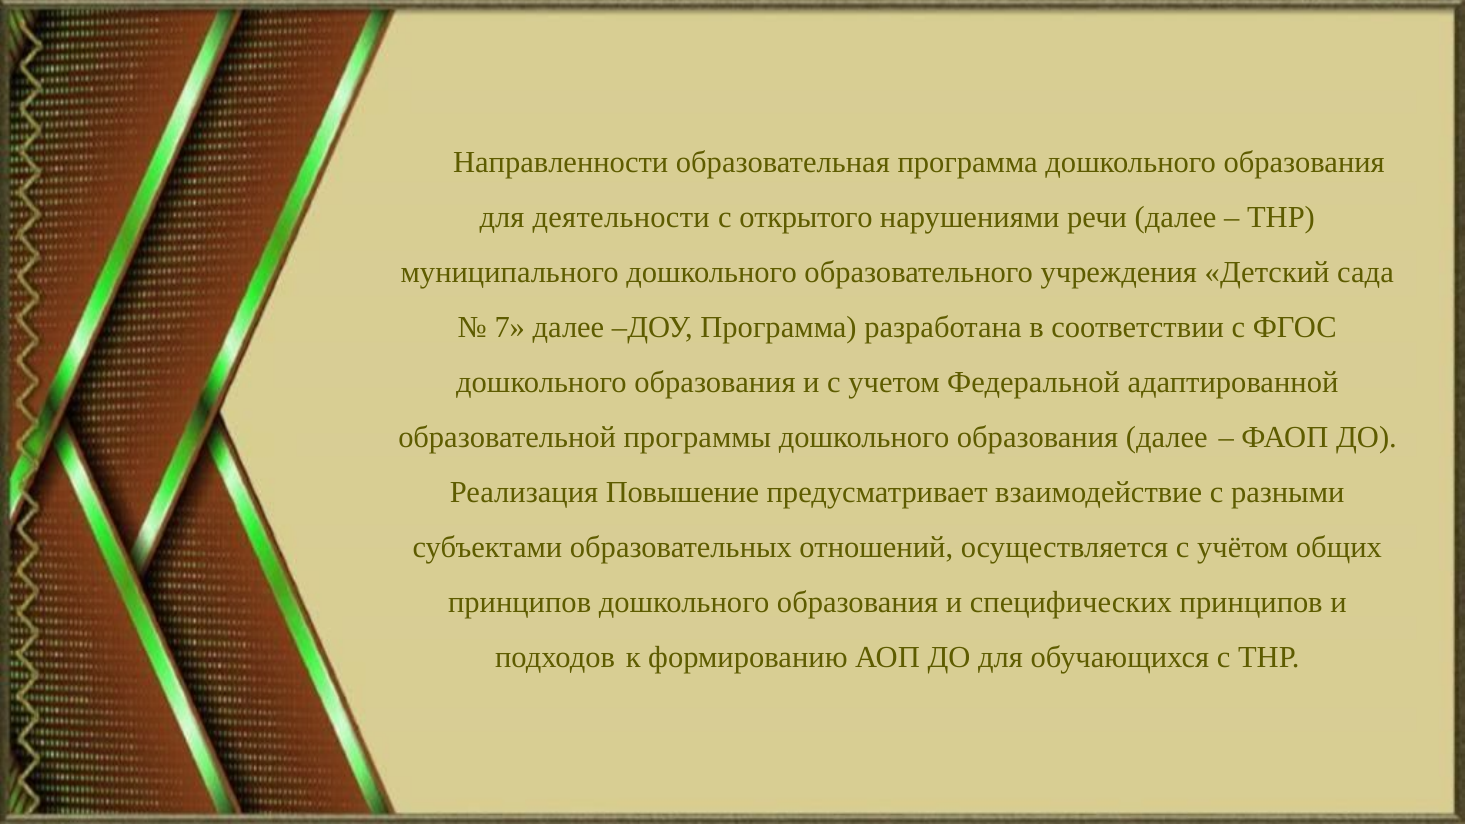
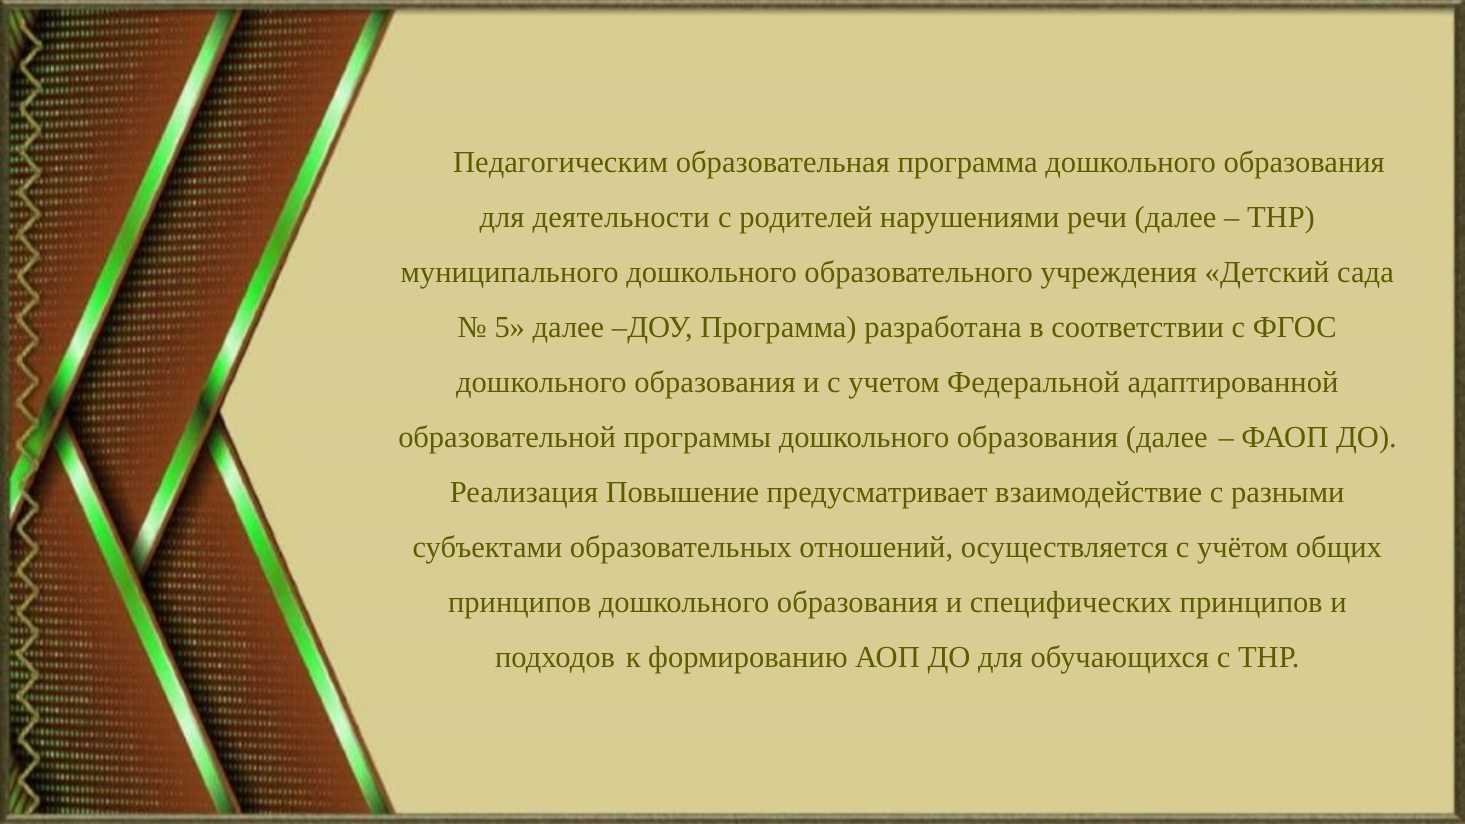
Направленности: Направленности -> Педагогическим
открытого: открытого -> родителей
7: 7 -> 5
